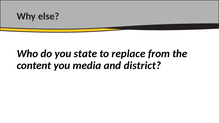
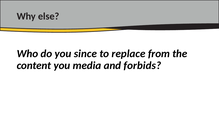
state: state -> since
district: district -> forbids
